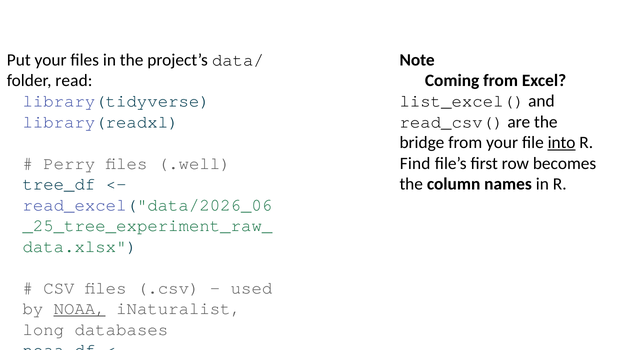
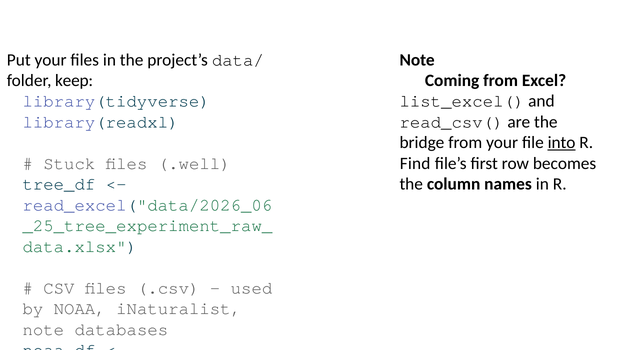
read: read -> keep
Perry: Perry -> Stuck
NOAA underline: present -> none
long at (43, 330): long -> note
